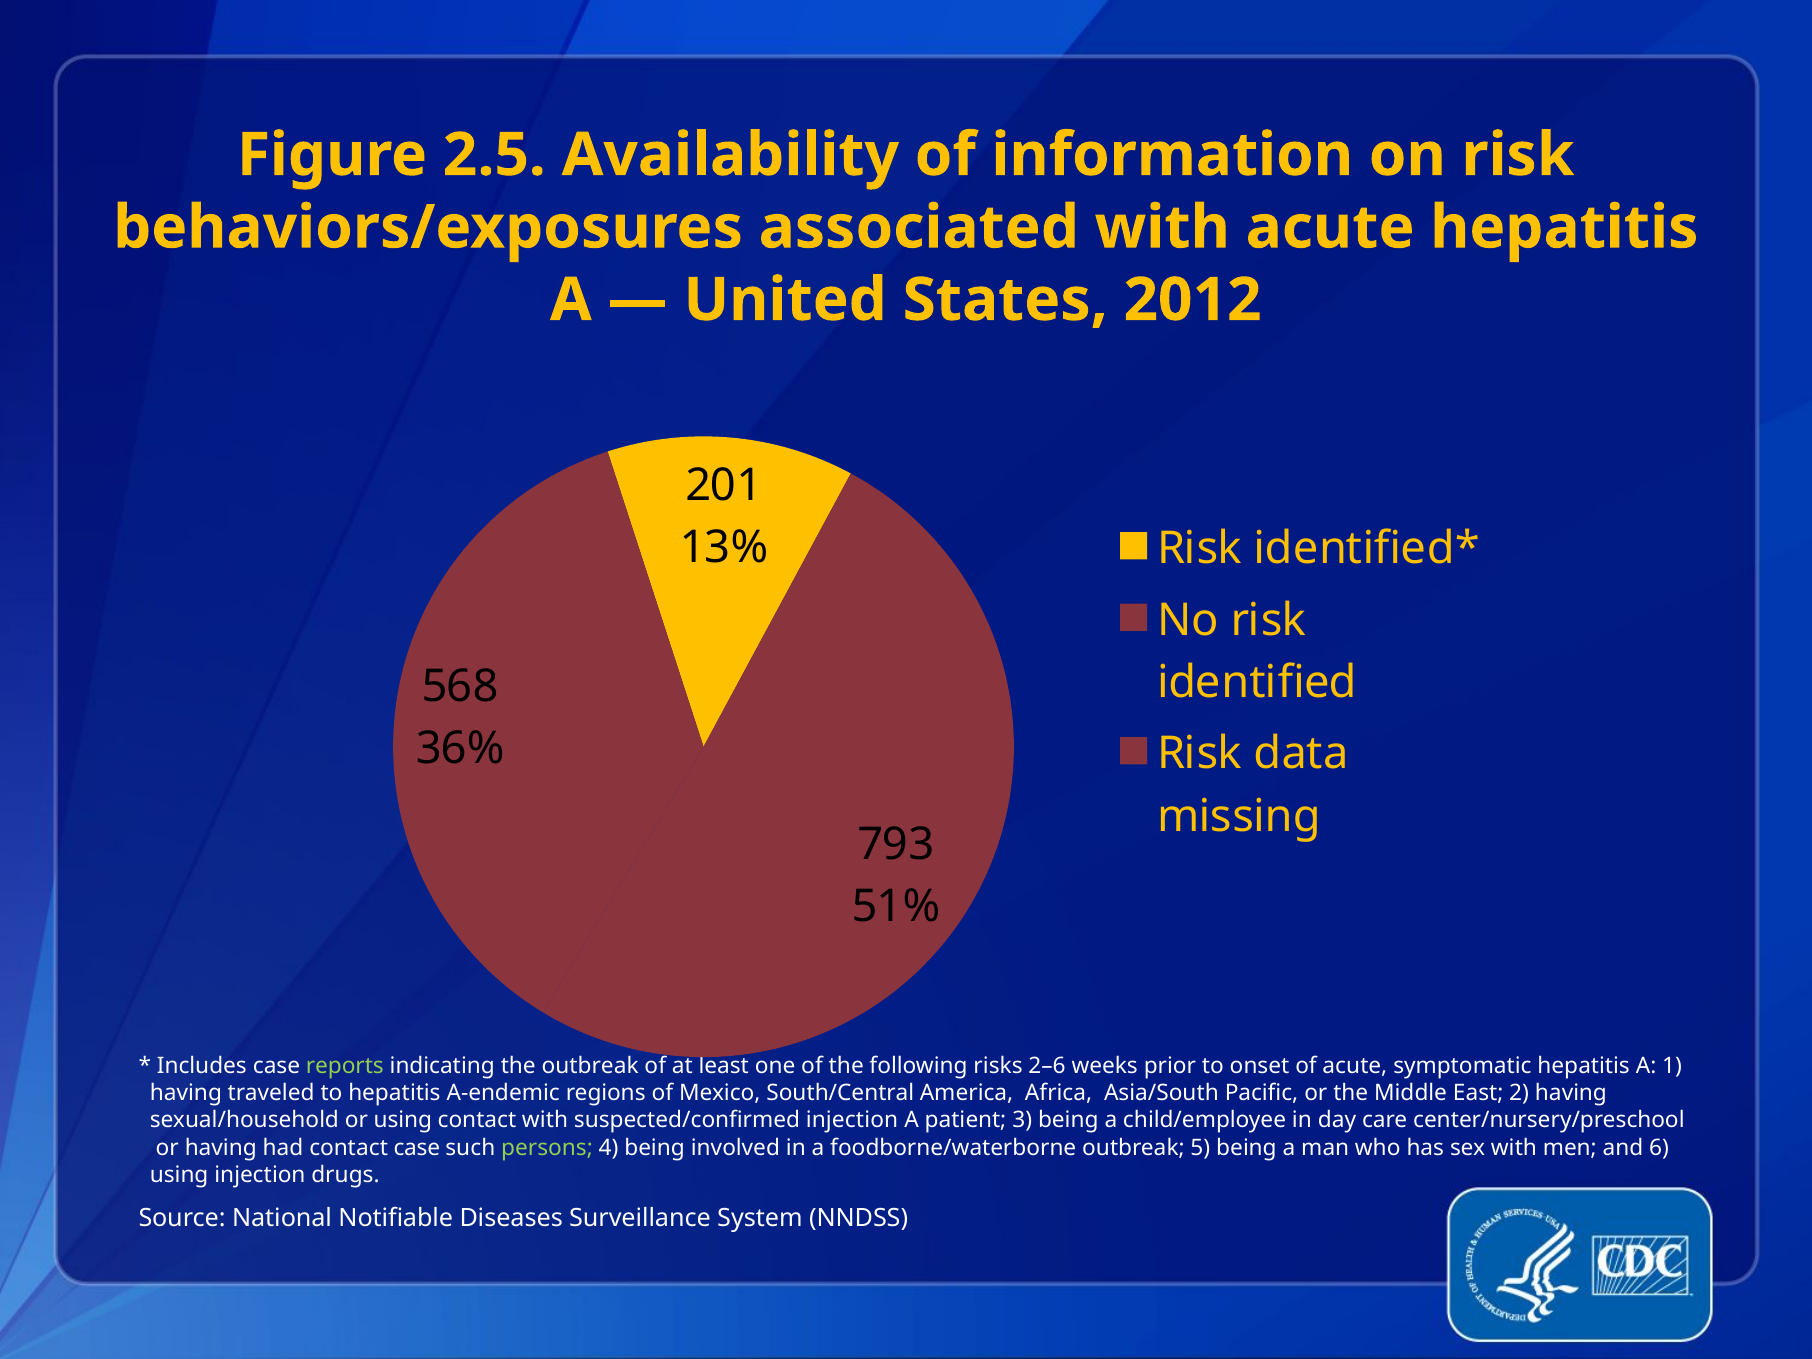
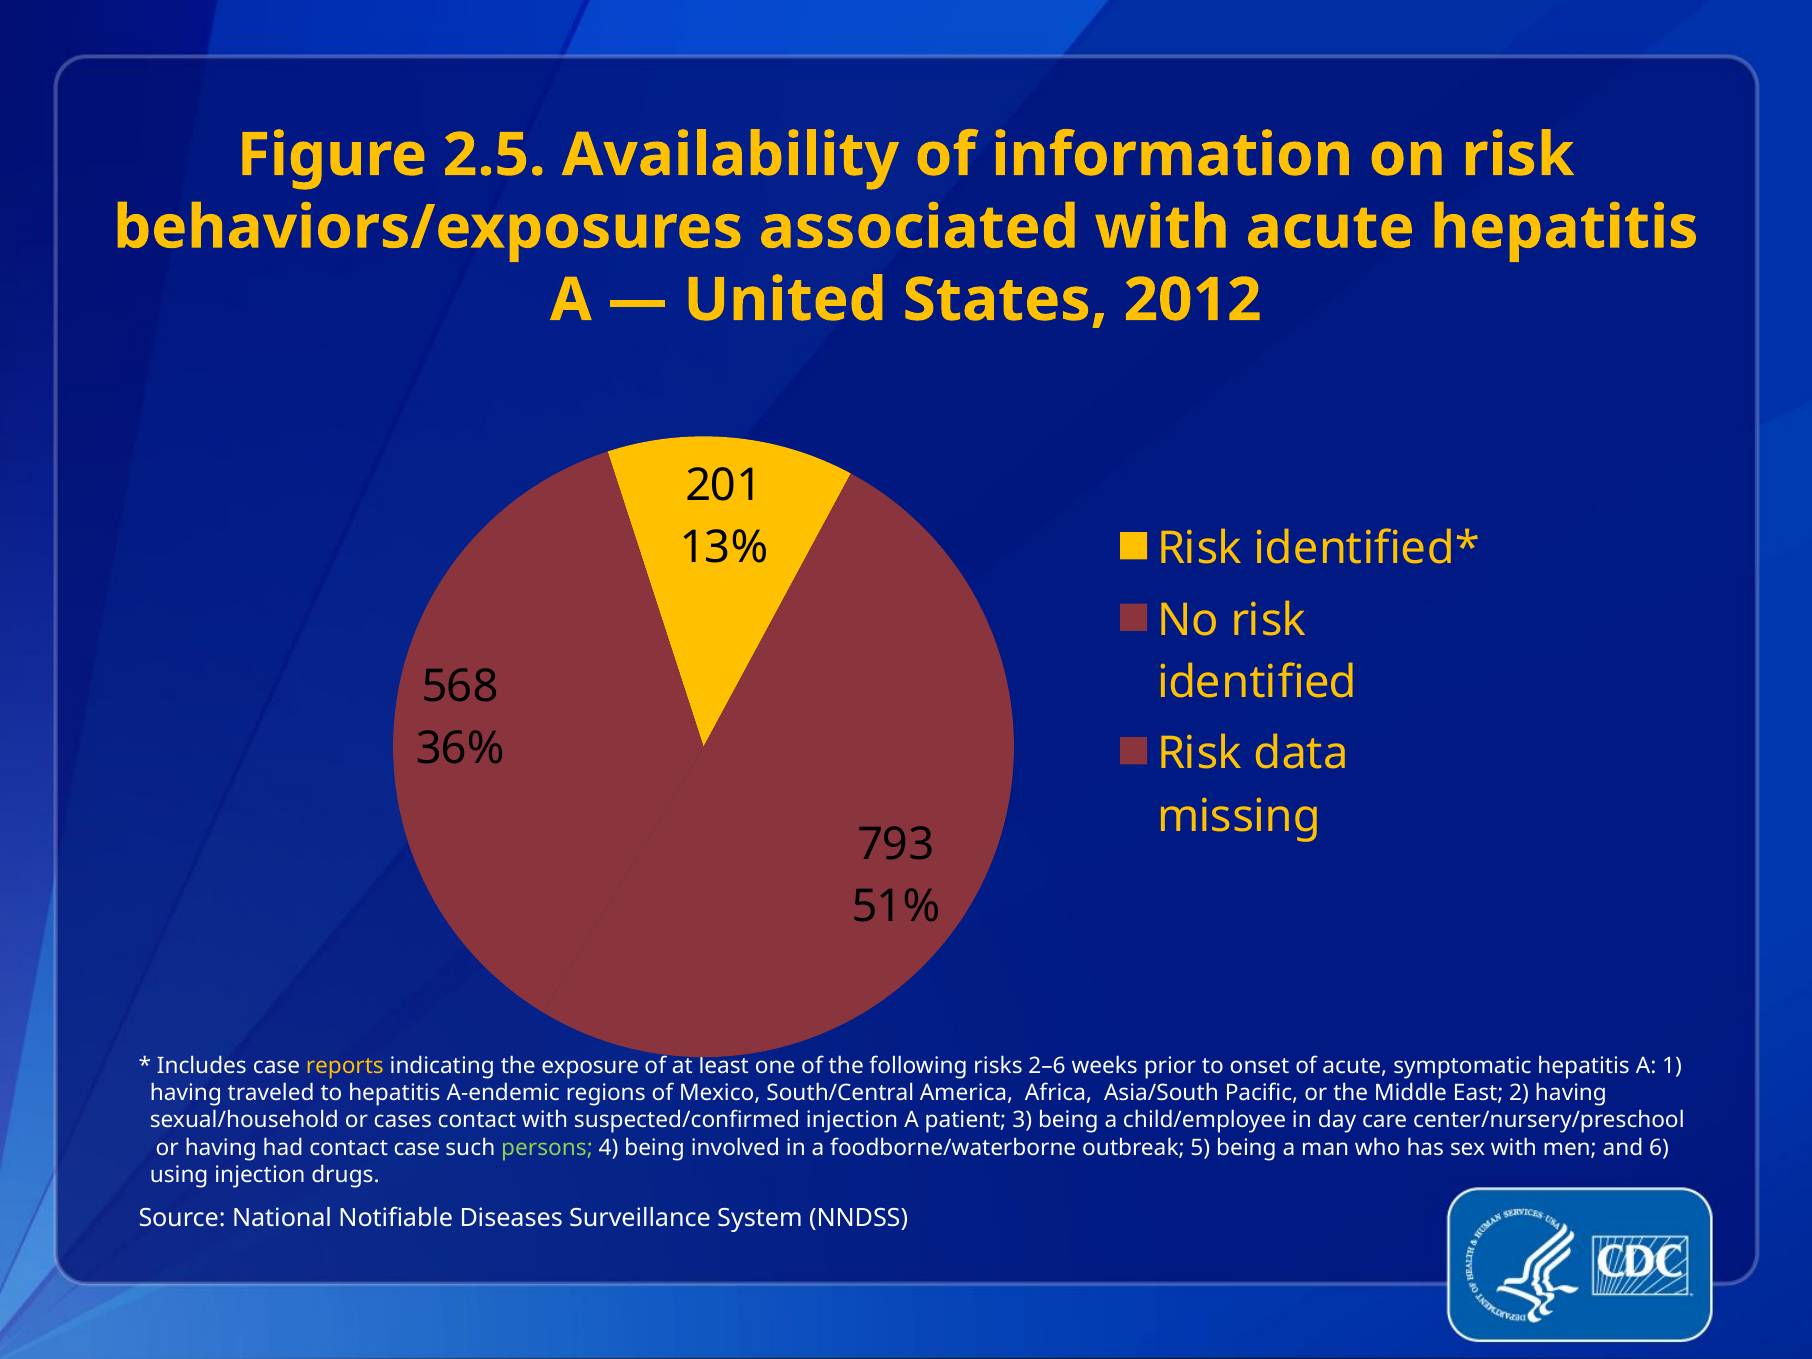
reports colour: light green -> yellow
the outbreak: outbreak -> exposure
or using: using -> cases
